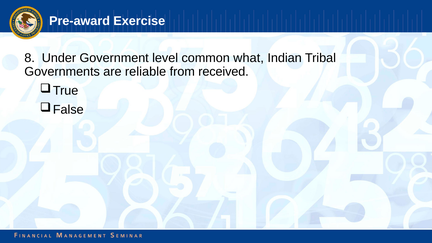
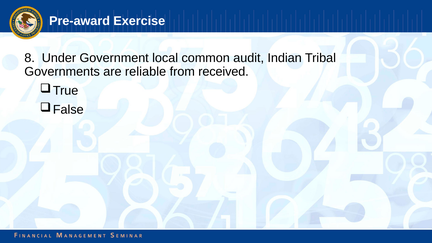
level: level -> local
what: what -> audit
